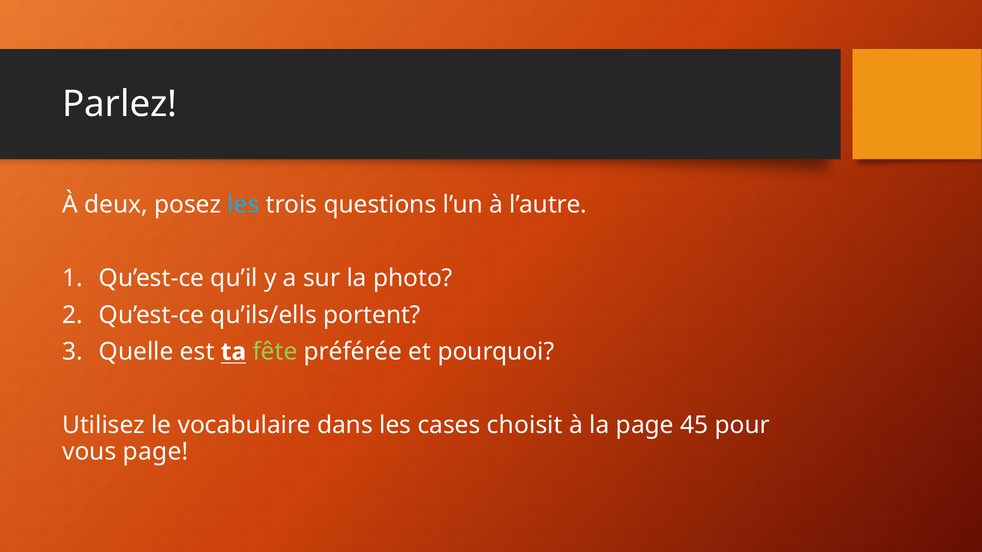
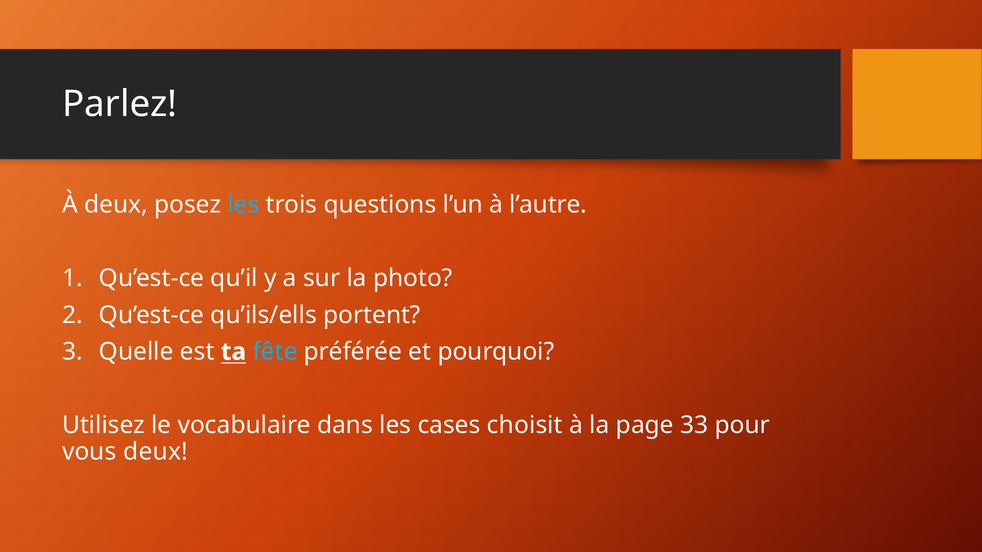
fête colour: light green -> light blue
45: 45 -> 33
vous page: page -> deux
